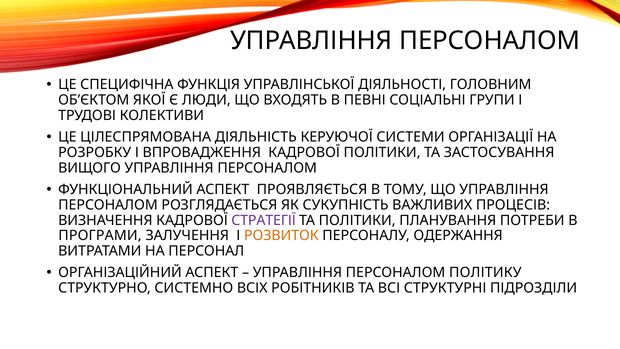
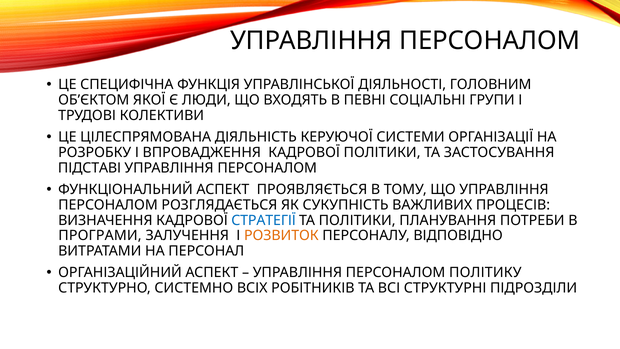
ВИЩОГО: ВИЩОГО -> ПІДСТАВІ
СТРАТЕГІЇ colour: purple -> blue
ОДЕРЖАННЯ: ОДЕРЖАННЯ -> ВІДПОВІДНО
